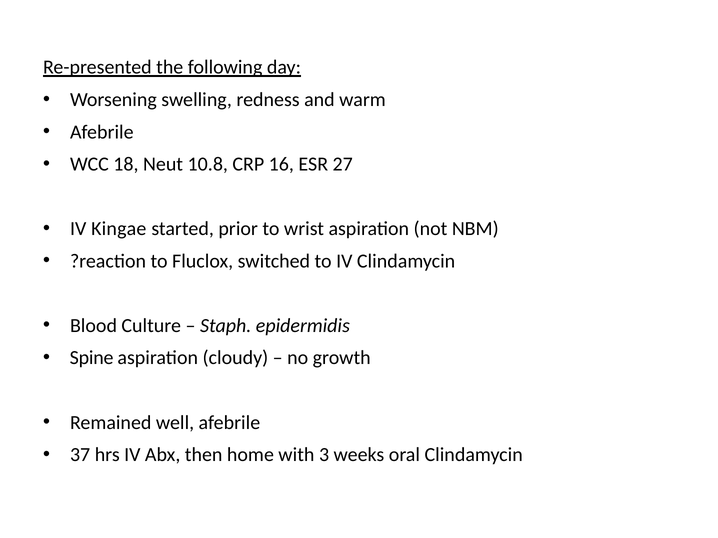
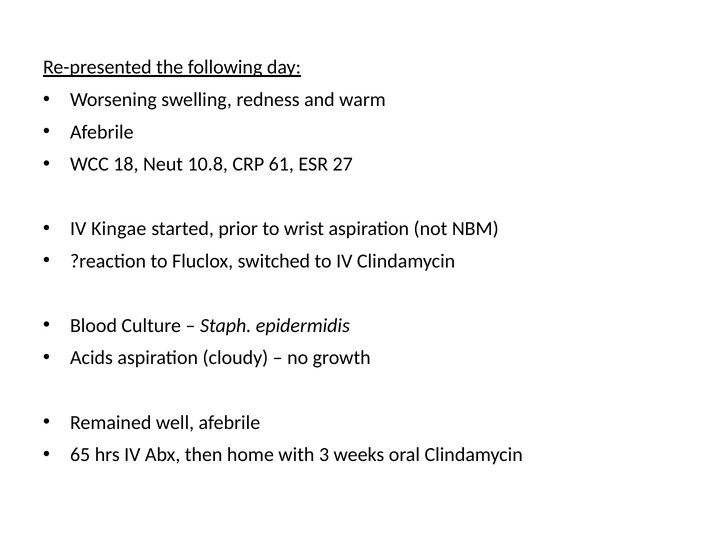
16: 16 -> 61
Spine: Spine -> Acids
37: 37 -> 65
